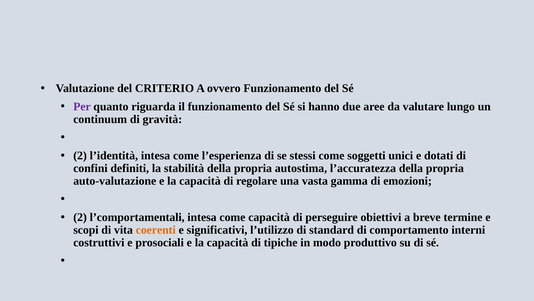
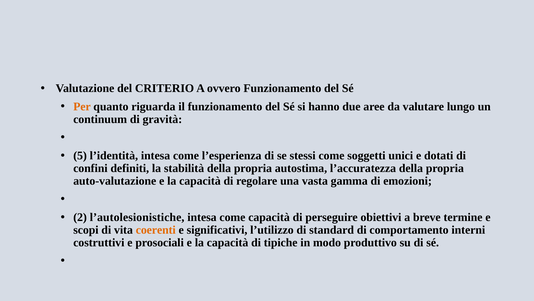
Per colour: purple -> orange
2 at (80, 155): 2 -> 5
l’comportamentali: l’comportamentali -> l’autolesionistiche
